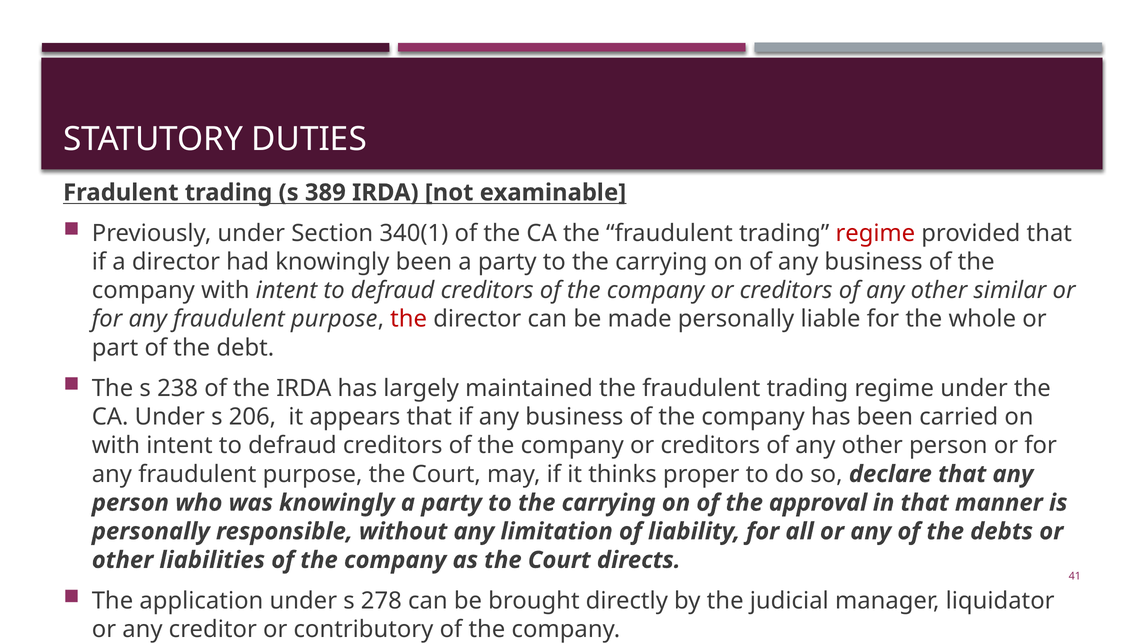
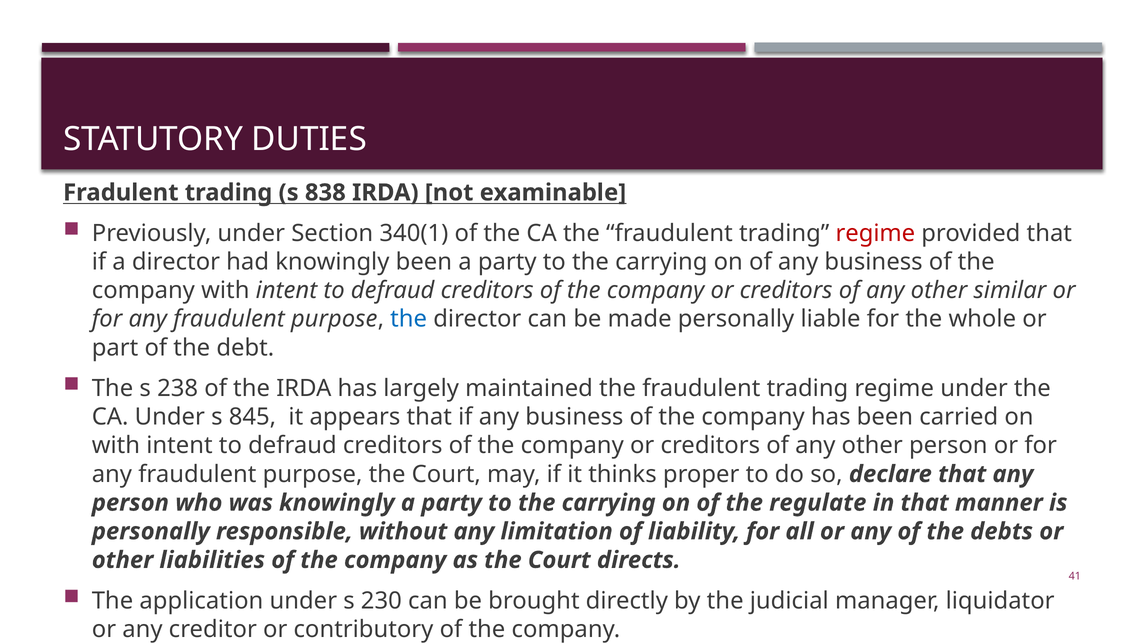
389: 389 -> 838
the at (409, 319) colour: red -> blue
206: 206 -> 845
approval: approval -> regulate
278: 278 -> 230
